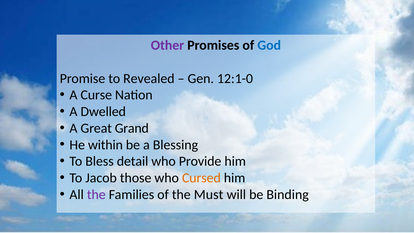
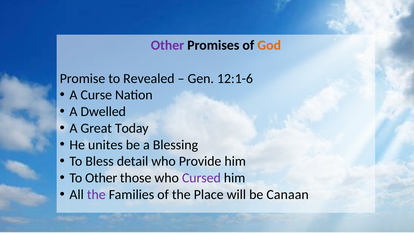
God colour: blue -> orange
12:1-0: 12:1-0 -> 12:1-6
Grand: Grand -> Today
within: within -> unites
To Jacob: Jacob -> Other
Cursed colour: orange -> purple
Must: Must -> Place
Binding: Binding -> Canaan
